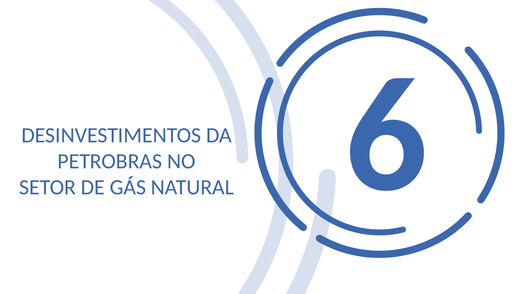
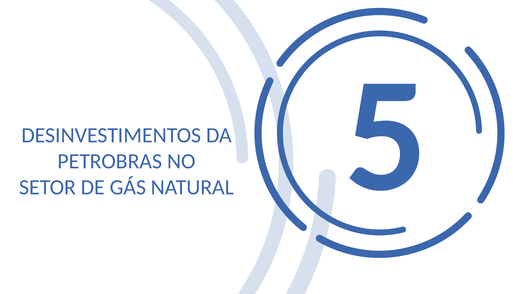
6: 6 -> 5
